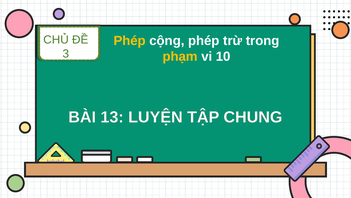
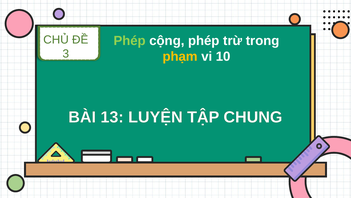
Phép at (130, 41) colour: yellow -> light green
